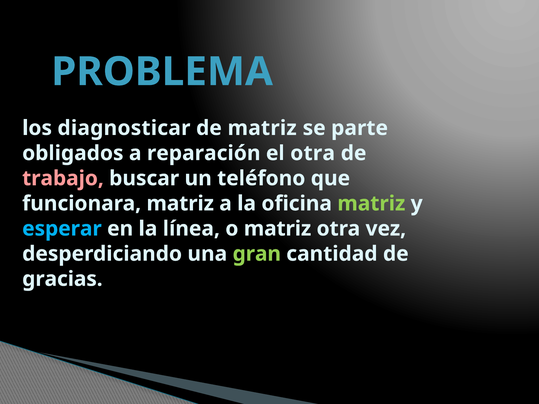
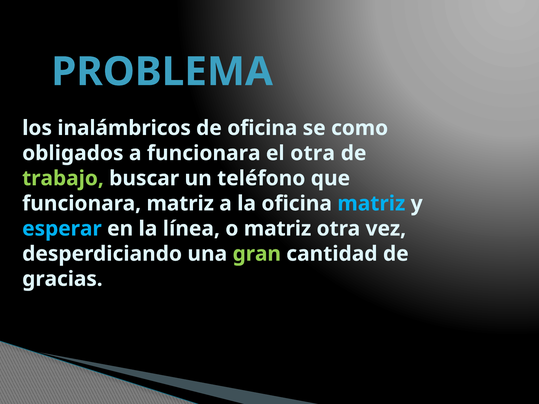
diagnosticar: diagnosticar -> inalámbricos
de matriz: matriz -> oficina
parte: parte -> como
a reparación: reparación -> funcionara
trabajo colour: pink -> light green
matriz at (371, 204) colour: light green -> light blue
